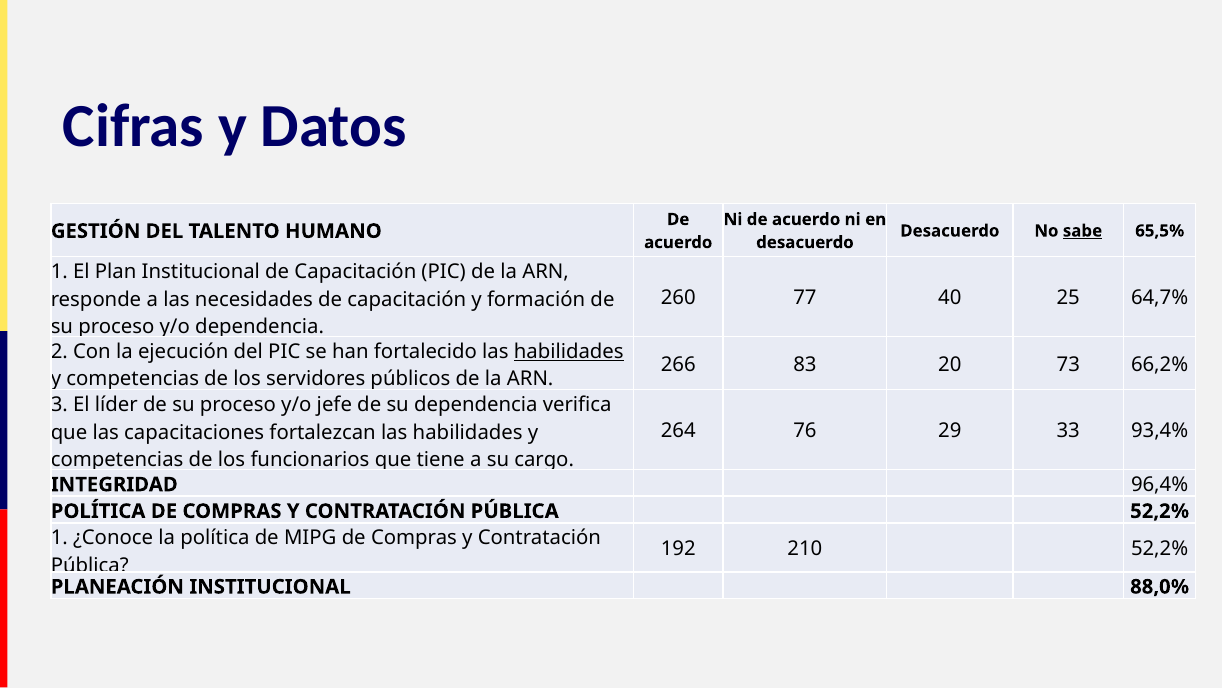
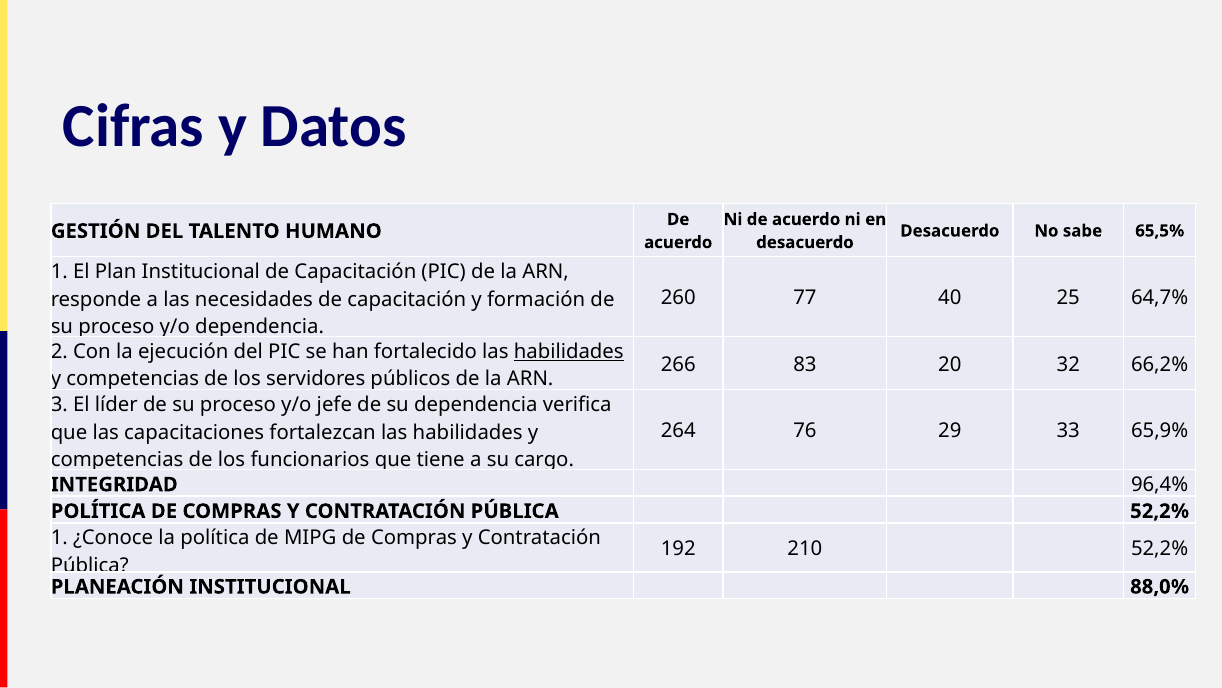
sabe underline: present -> none
73: 73 -> 32
93,4%: 93,4% -> 65,9%
